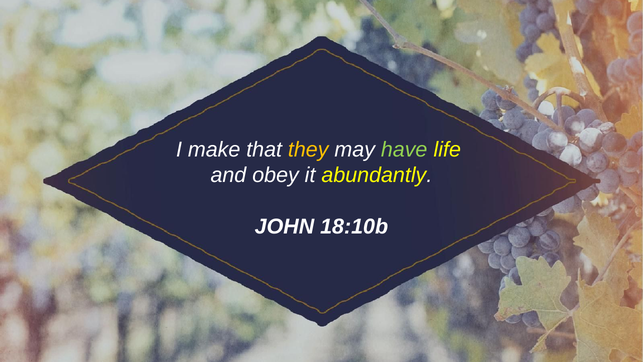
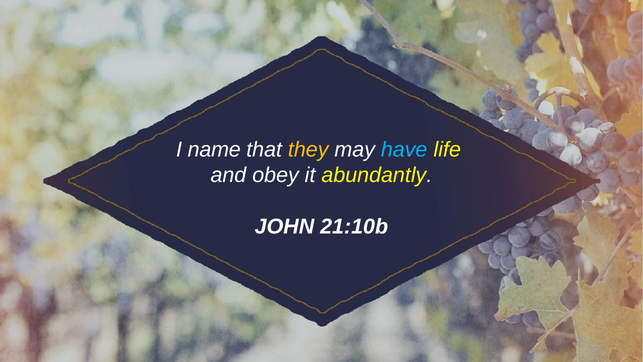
make: make -> name
have colour: light green -> light blue
18:10b: 18:10b -> 21:10b
